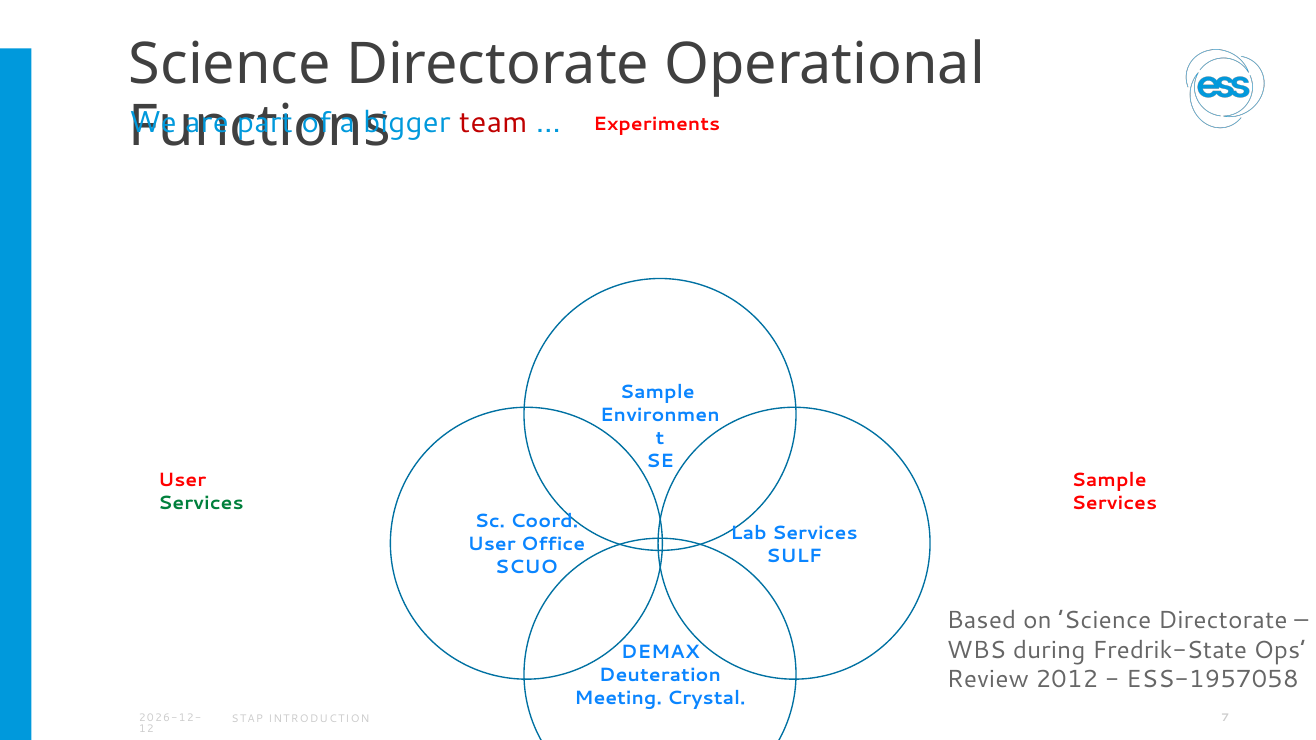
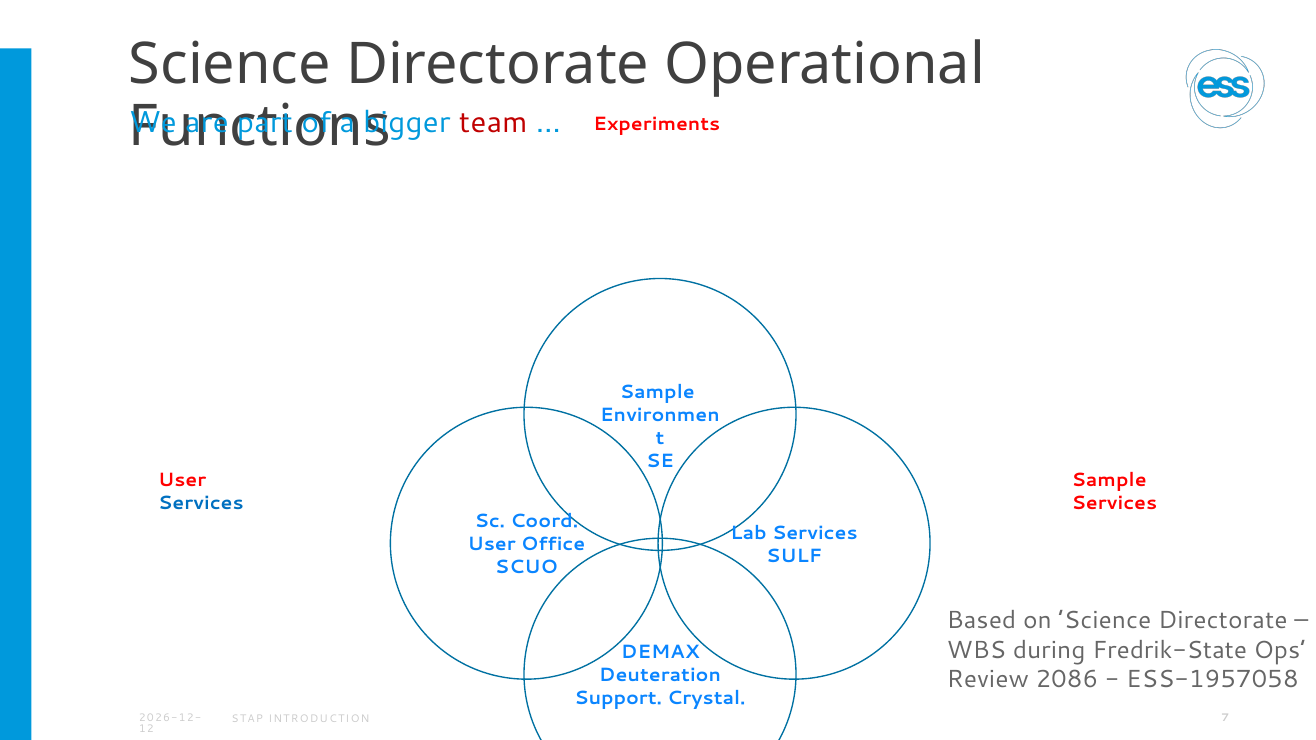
Services at (201, 503) colour: green -> blue
2012: 2012 -> 2086
Meeting: Meeting -> Support
